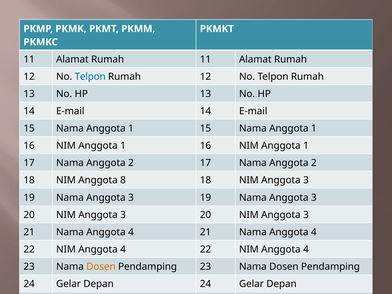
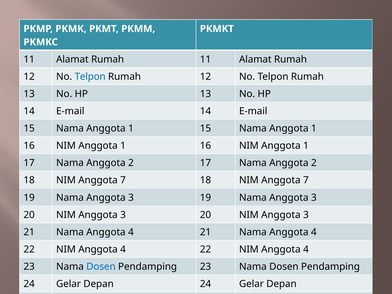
8 at (123, 180): 8 -> 7
3 at (306, 180): 3 -> 7
Dosen at (101, 267) colour: orange -> blue
